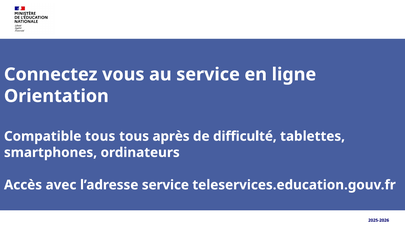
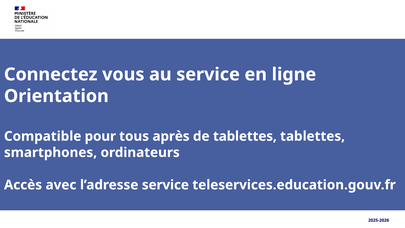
Compatible tous: tous -> pour
de difficulté: difficulté -> tablettes
